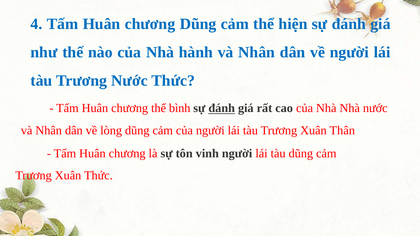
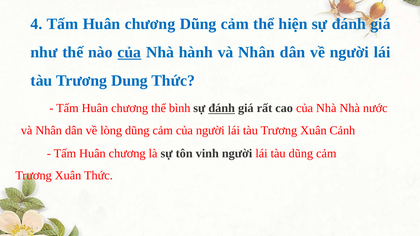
của at (129, 52) underline: none -> present
Trương Nước: Nước -> Dung
Thân: Thân -> Cảnh
